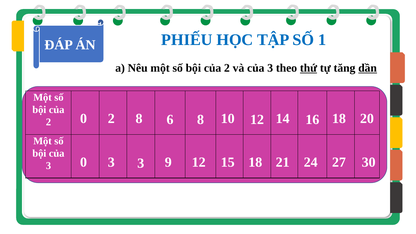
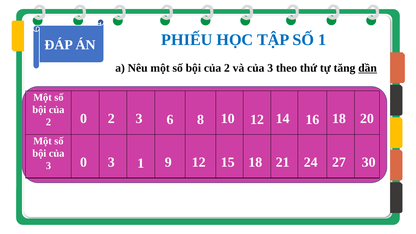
thứ underline: present -> none
2 8: 8 -> 3
3 3: 3 -> 1
